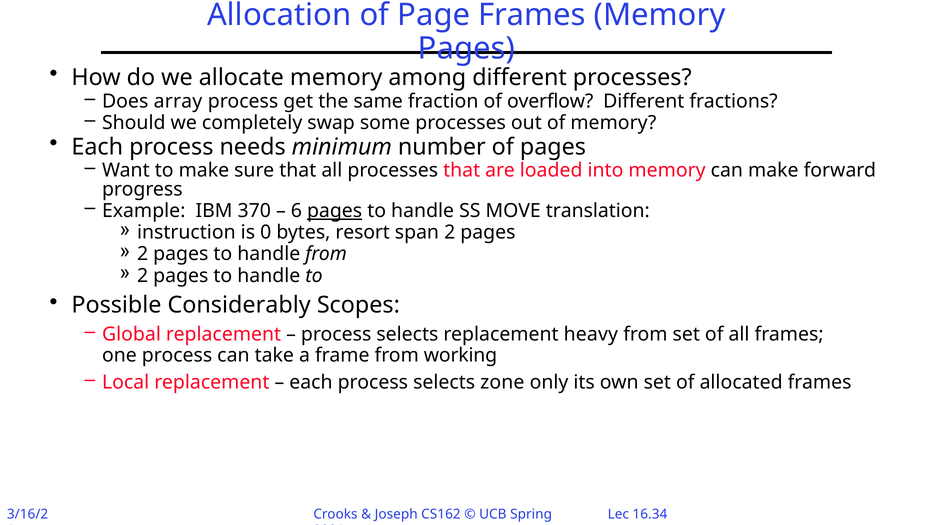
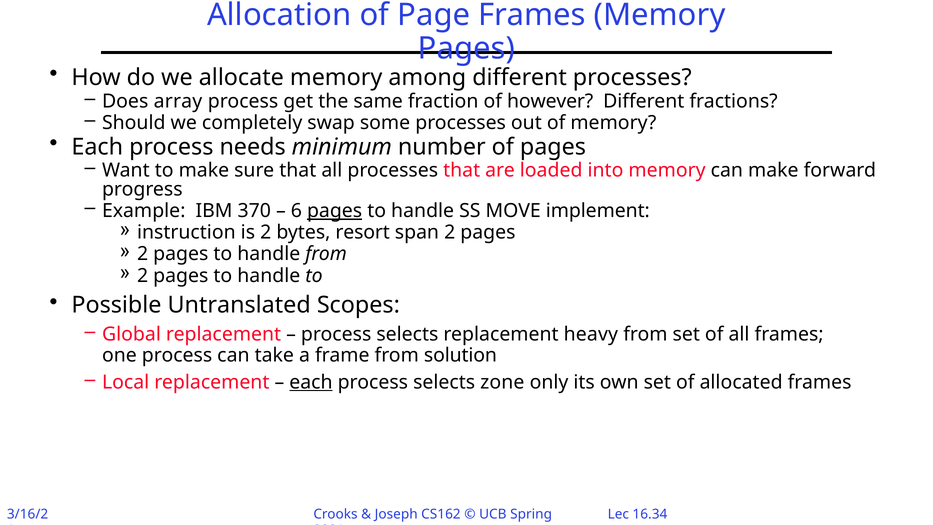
overflow: overflow -> however
translation: translation -> implement
is 0: 0 -> 2
Considerably: Considerably -> Untranslated
working: working -> solution
each at (311, 382) underline: none -> present
